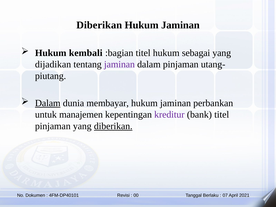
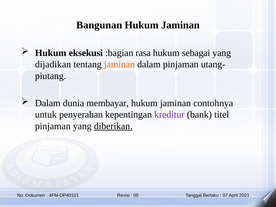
Diberikan at (99, 25): Diberikan -> Bangunan
kembali: kembali -> eksekusi
:bagian titel: titel -> rasa
jaminan at (119, 64) colour: purple -> orange
Dalam at (48, 103) underline: present -> none
perbankan: perbankan -> contohnya
manajemen: manajemen -> penyerahan
